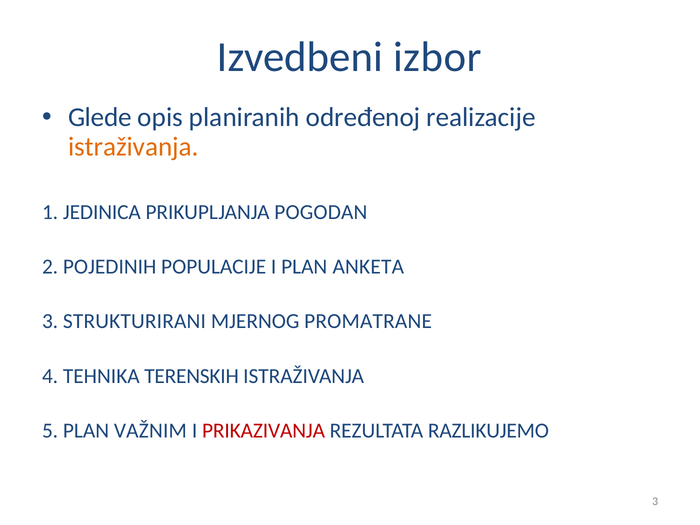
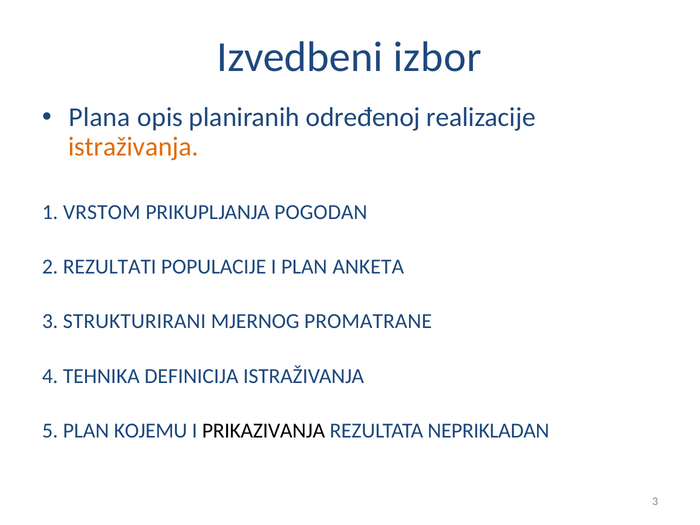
Glede: Glede -> Plana
JEDINICA: JEDINICA -> VRSTOM
POJEDINIH: POJEDINIH -> REZULTATI
TERENSKIH: TERENSKIH -> DEFINICIJA
VAŽNIM: VAŽNIM -> KOJEMU
PRIKAZIVANJA colour: red -> black
RAZLIKUJEMO: RAZLIKUJEMO -> NEPRIKLADAN
